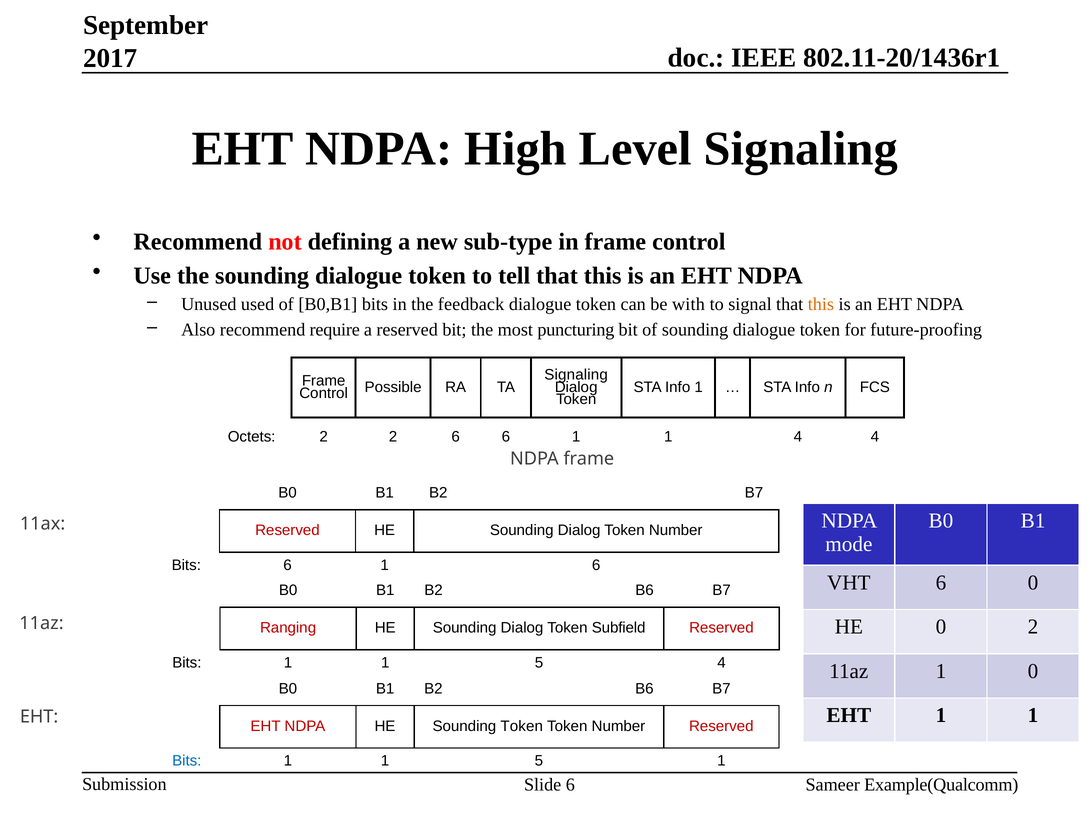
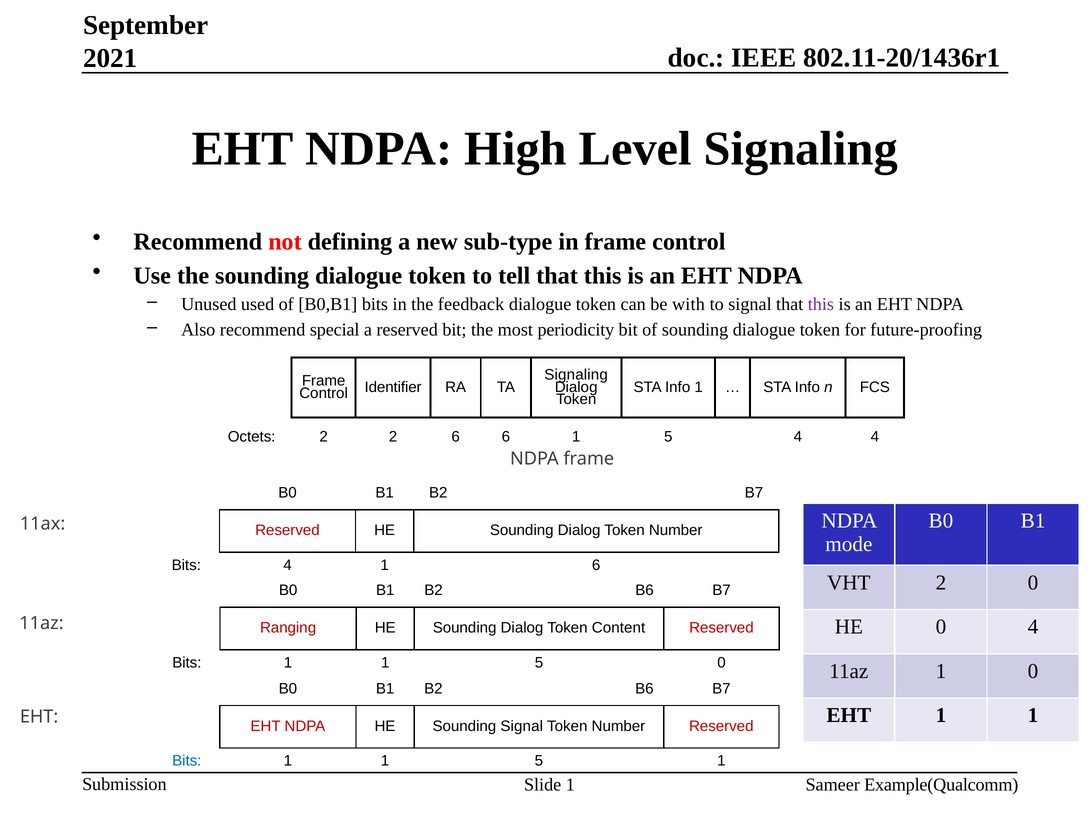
2017: 2017 -> 2021
this at (821, 304) colour: orange -> purple
require: require -> special
puncturing: puncturing -> periodicity
Possible: Possible -> Identifier
6 1 1: 1 -> 5
Bits 6: 6 -> 4
VHT 6: 6 -> 2
0 2: 2 -> 4
Subfield: Subfield -> Content
5 4: 4 -> 0
Sounding Token: Token -> Signal
Slide 6: 6 -> 1
